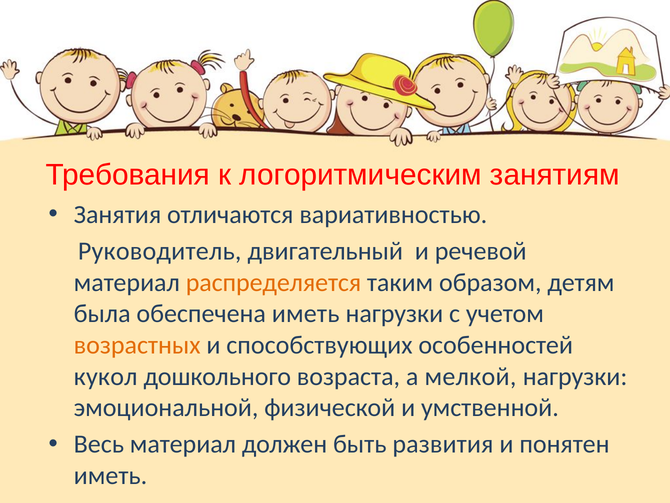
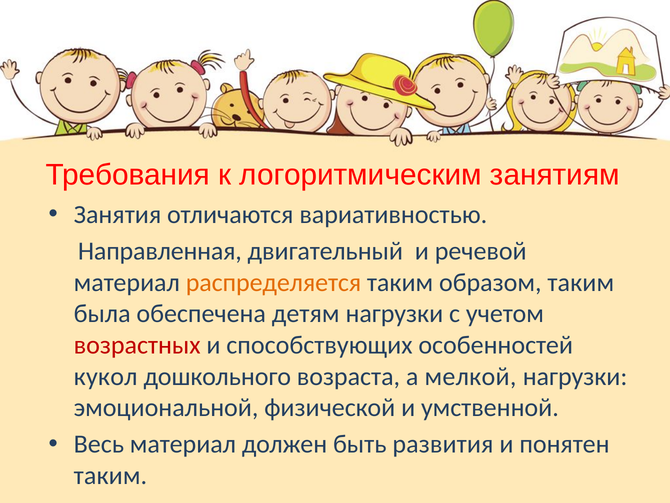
Руководитель: Руководитель -> Направленная
образом детям: детям -> таким
обеспечена иметь: иметь -> детям
возрастных colour: orange -> red
иметь at (111, 475): иметь -> таким
